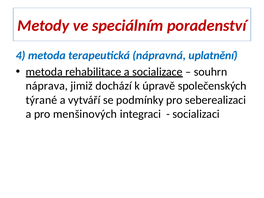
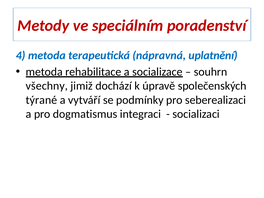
náprava: náprava -> všechny
menšinových: menšinových -> dogmatismus
